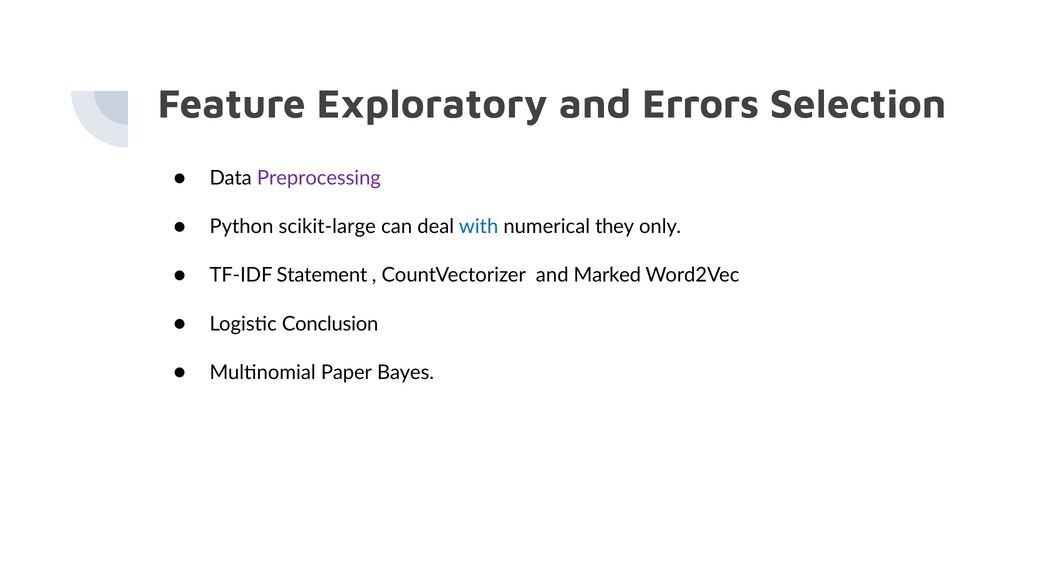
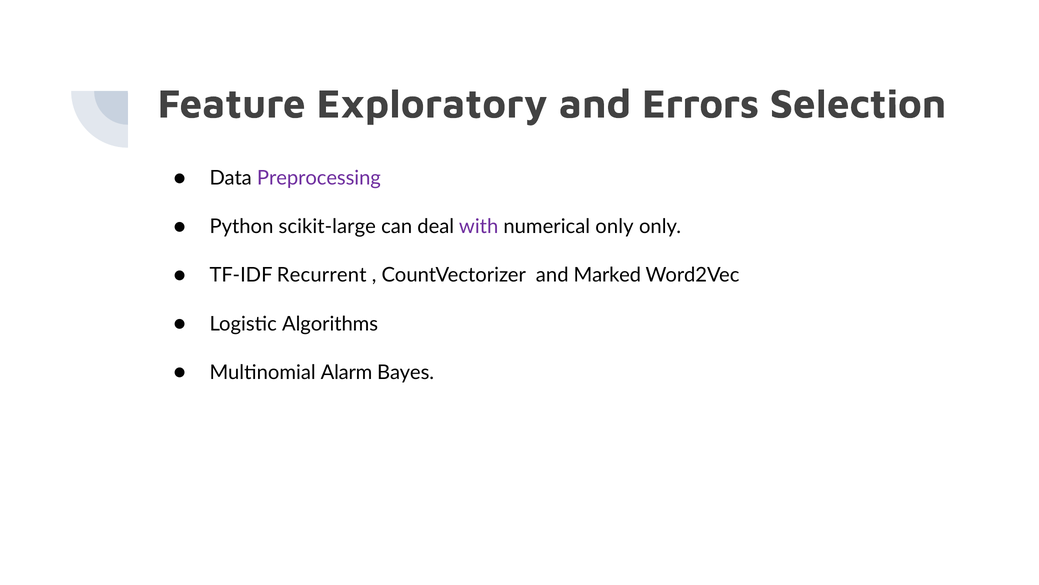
with colour: blue -> purple
numerical they: they -> only
Statement: Statement -> Recurrent
Conclusion: Conclusion -> Algorithms
Paper: Paper -> Alarm
